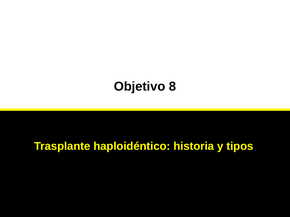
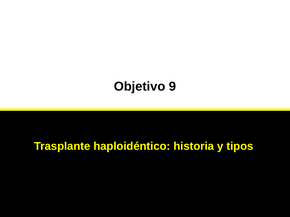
8: 8 -> 9
